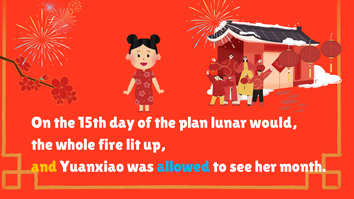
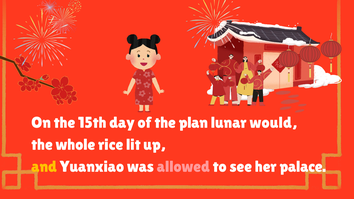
fire: fire -> rice
allowed colour: light blue -> pink
month: month -> palace
